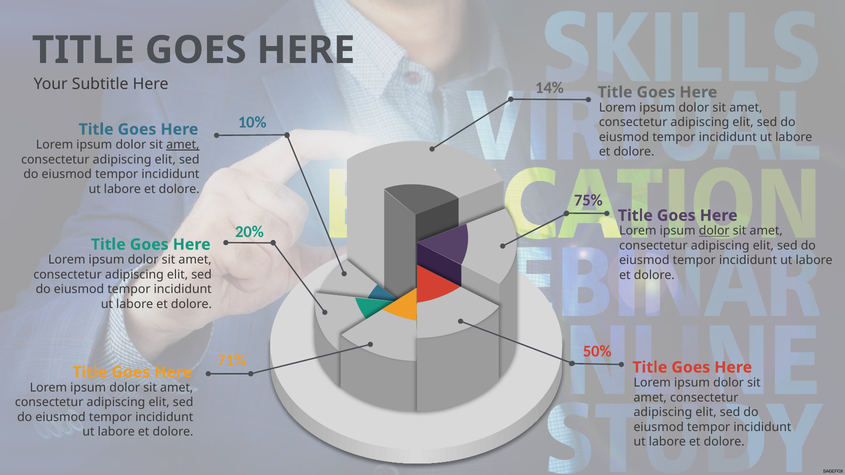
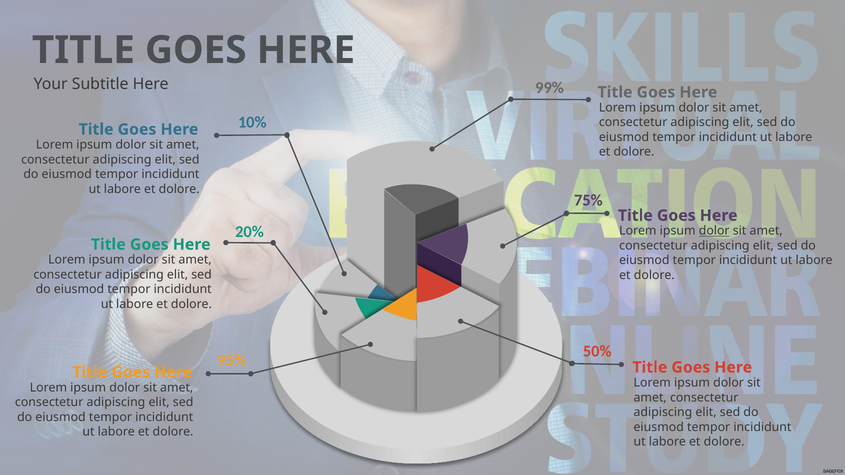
14%: 14% -> 99%
amet at (183, 145) underline: present -> none
71%: 71% -> 95%
